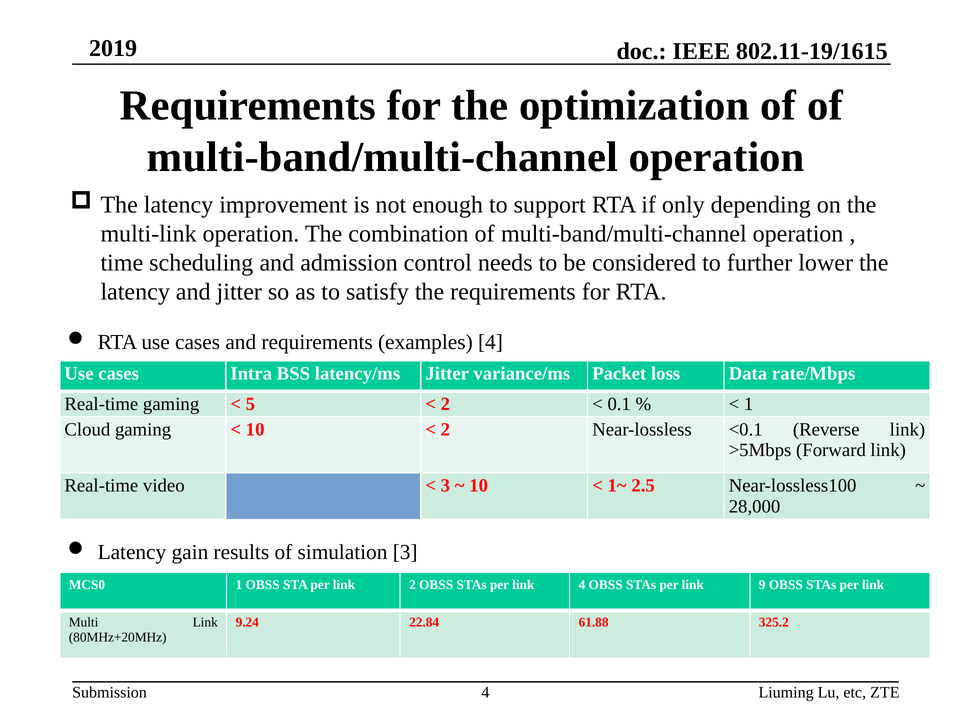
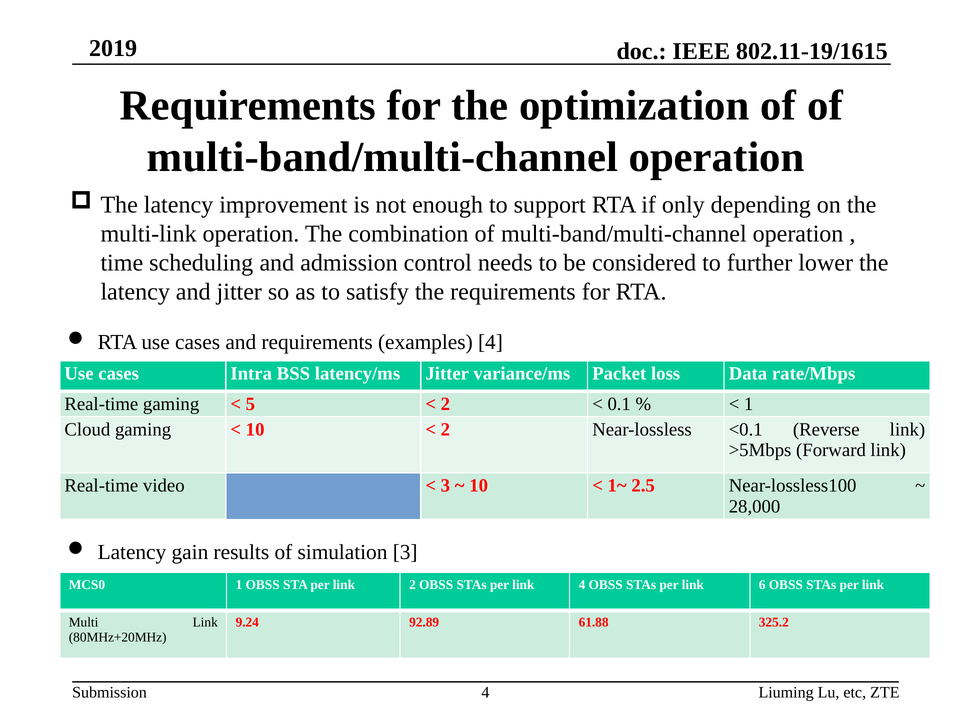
9: 9 -> 6
22.84: 22.84 -> 92.89
